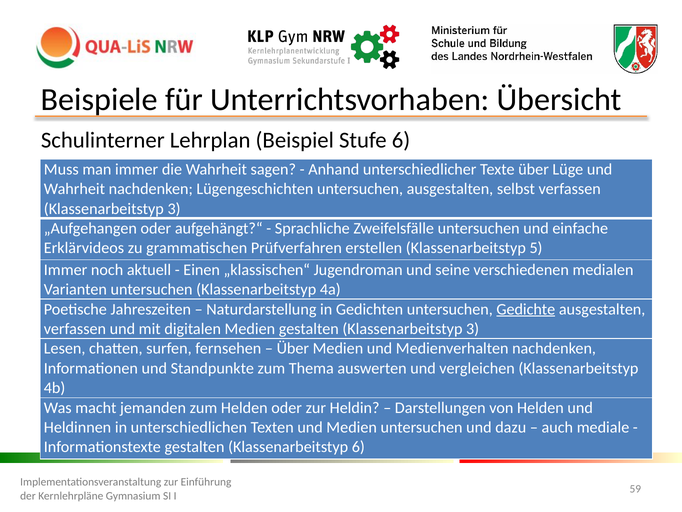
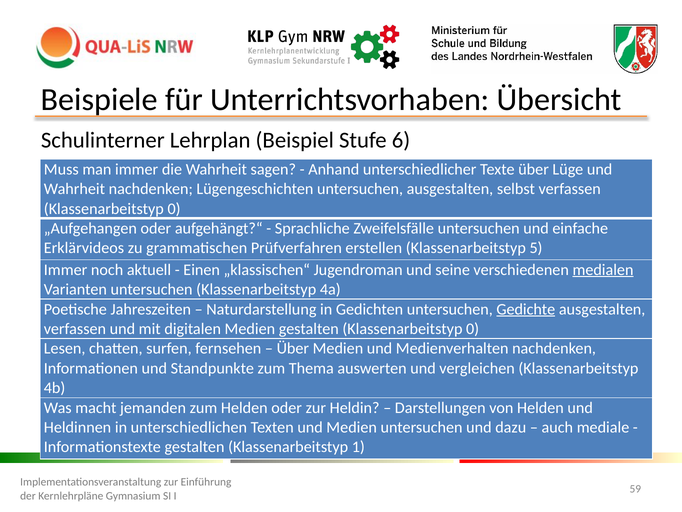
3 at (174, 208): 3 -> 0
medialen underline: none -> present
gestalten Klassenarbeitstyp 3: 3 -> 0
Klassenarbeitstyp 6: 6 -> 1
